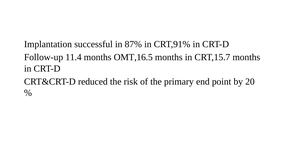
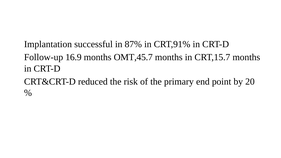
11.4: 11.4 -> 16.9
OMT,16.5: OMT,16.5 -> OMT,45.7
